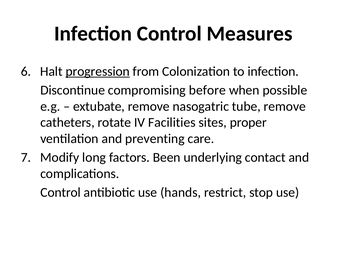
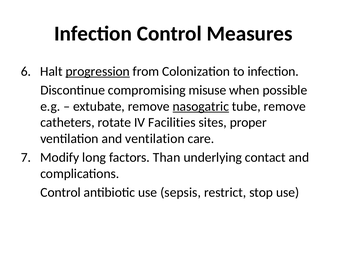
before: before -> misuse
nasogatric underline: none -> present
and preventing: preventing -> ventilation
Been: Been -> Than
hands: hands -> sepsis
